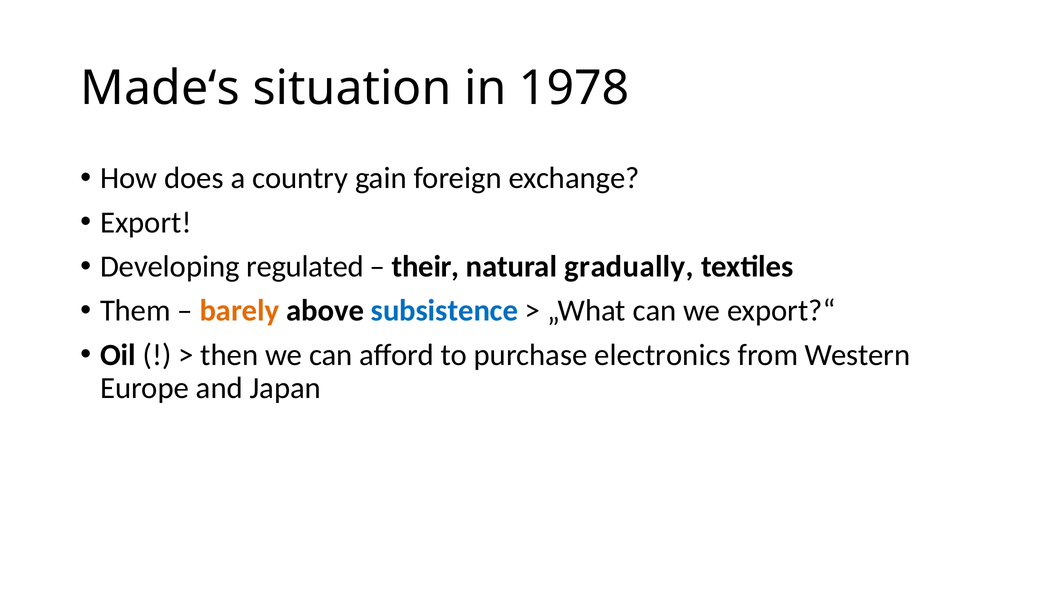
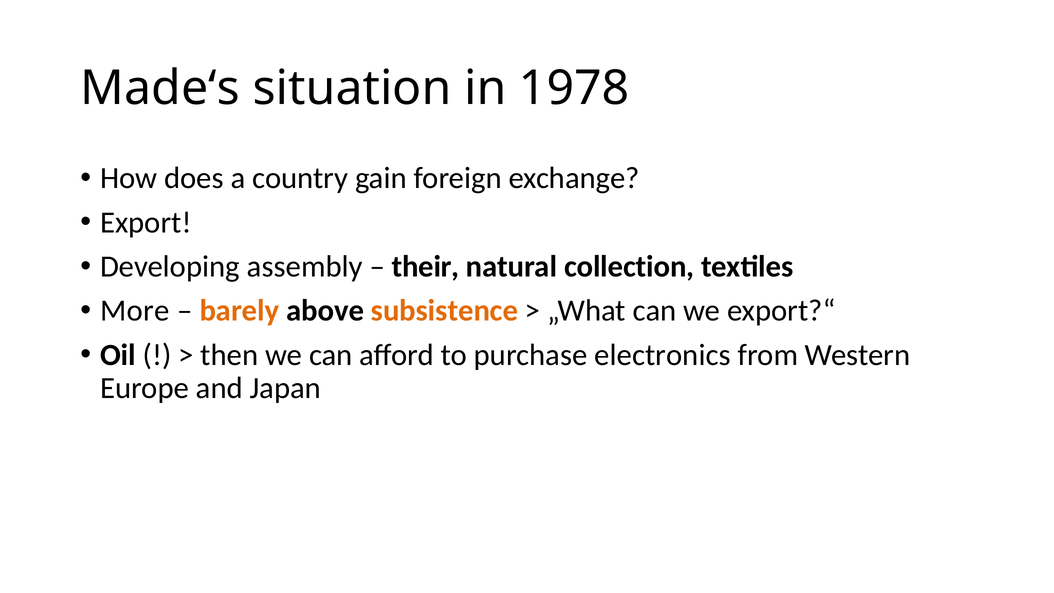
regulated: regulated -> assembly
gradually: gradually -> collection
Them: Them -> More
subsistence colour: blue -> orange
